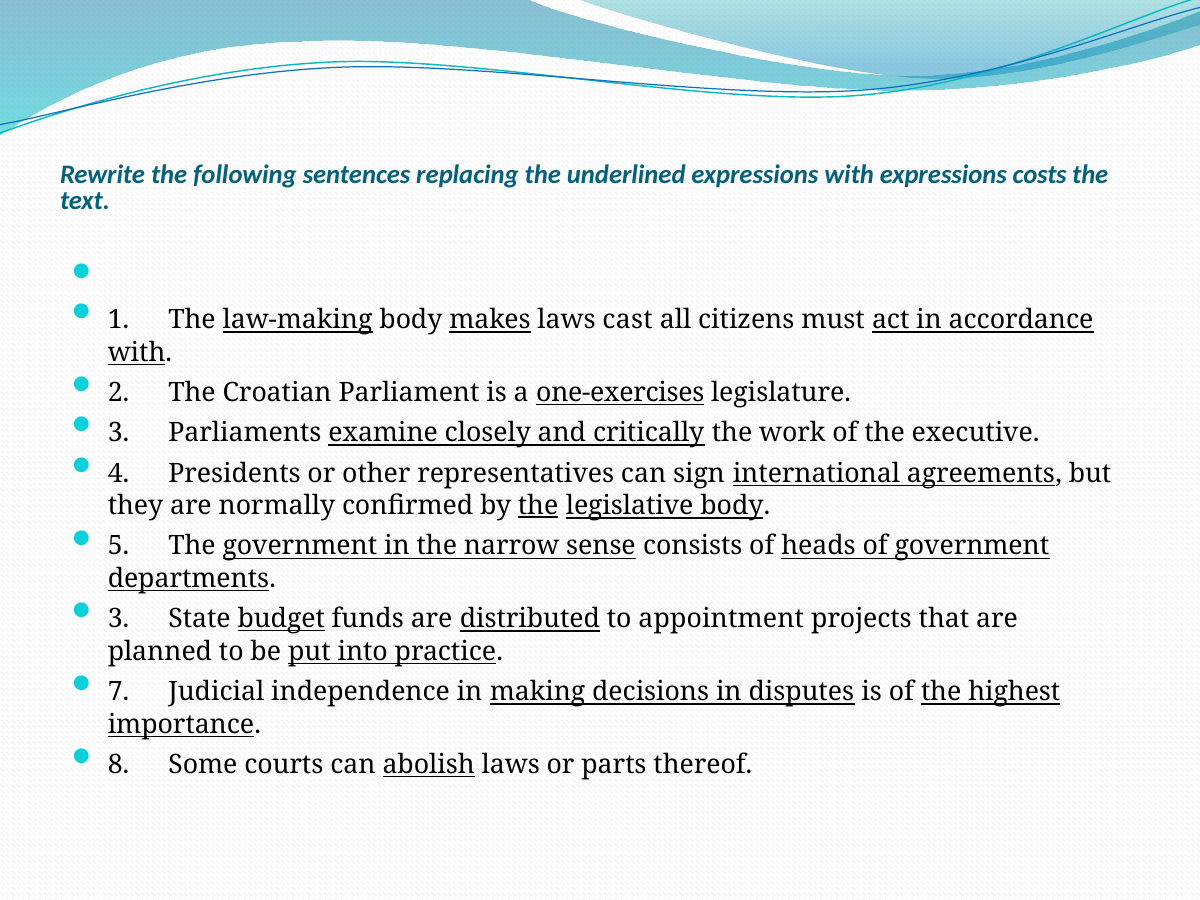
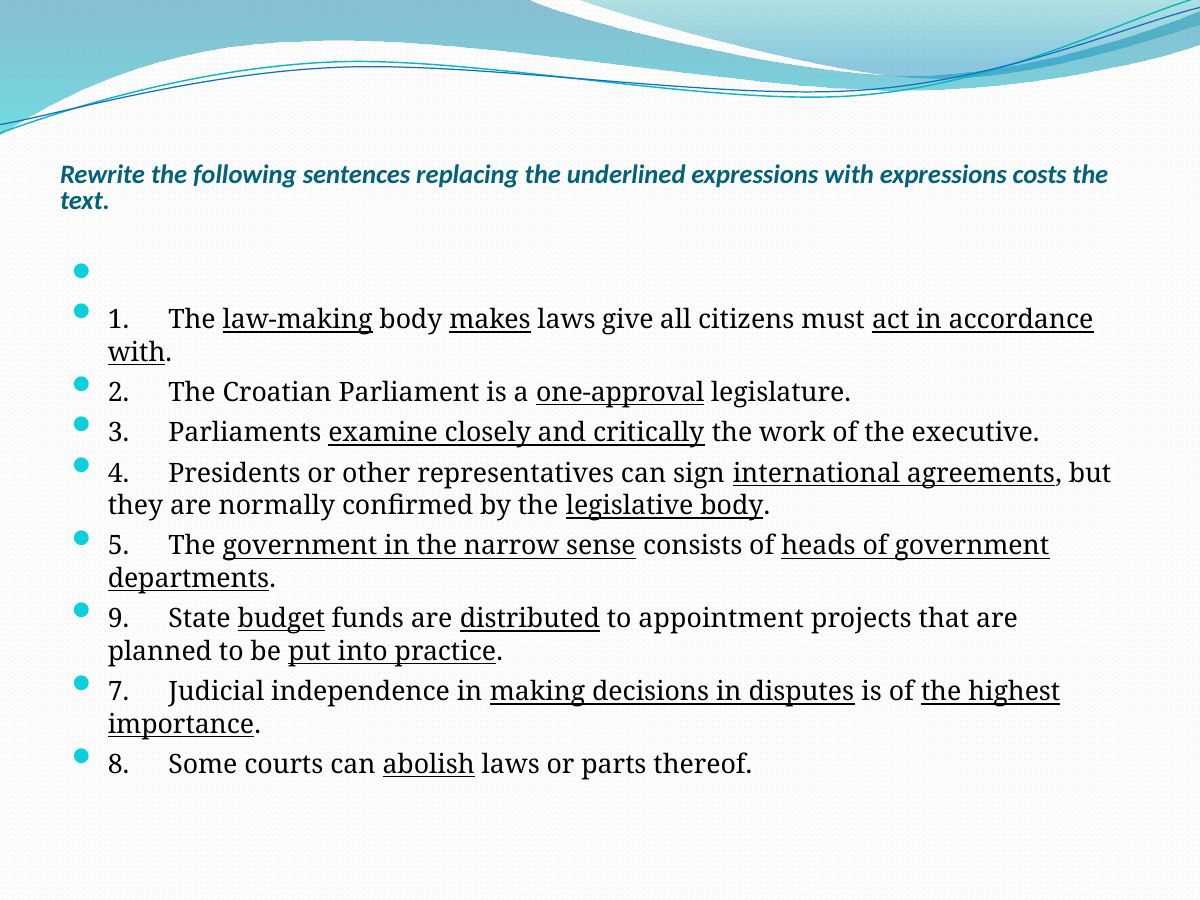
cast: cast -> give
one-exercises: one-exercises -> one-approval
the at (538, 506) underline: present -> none
3 at (119, 619): 3 -> 9
